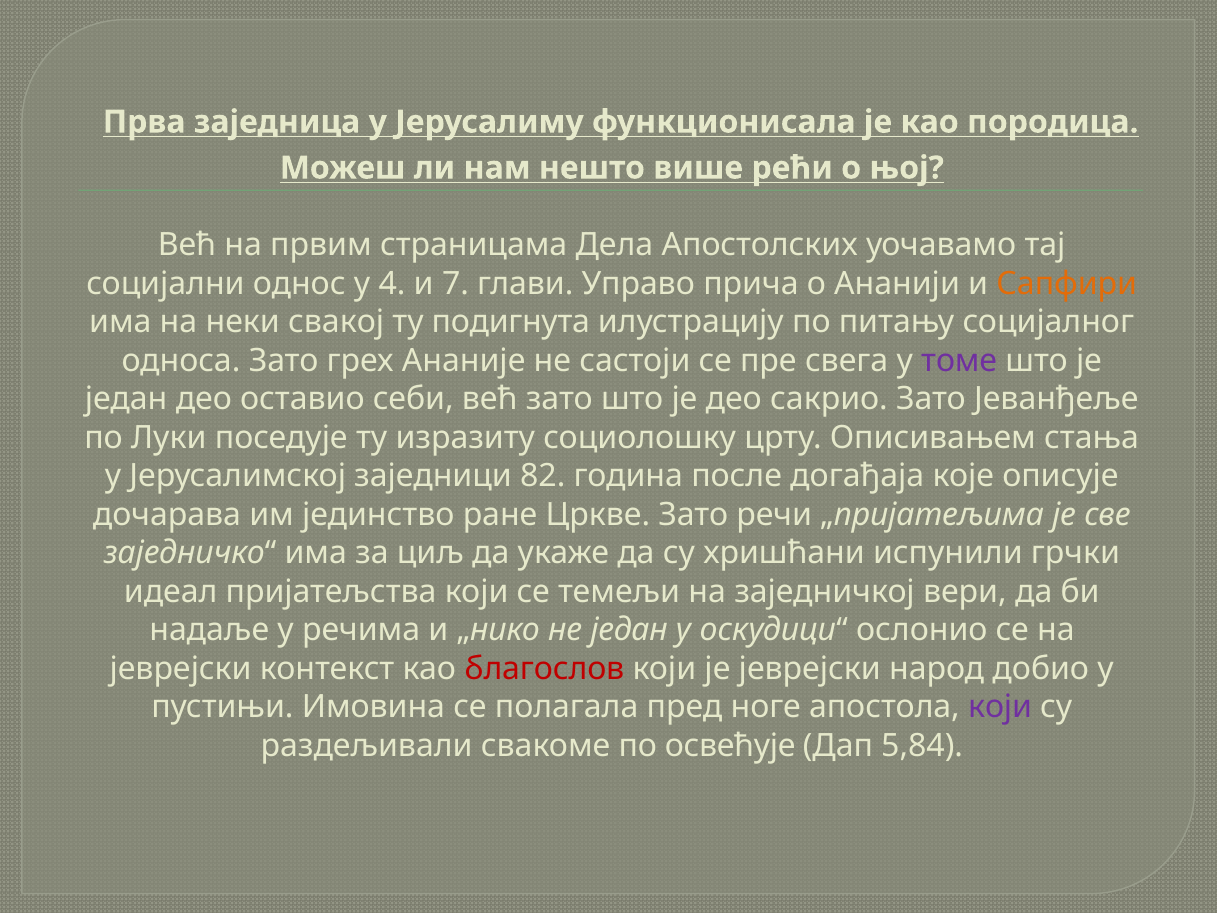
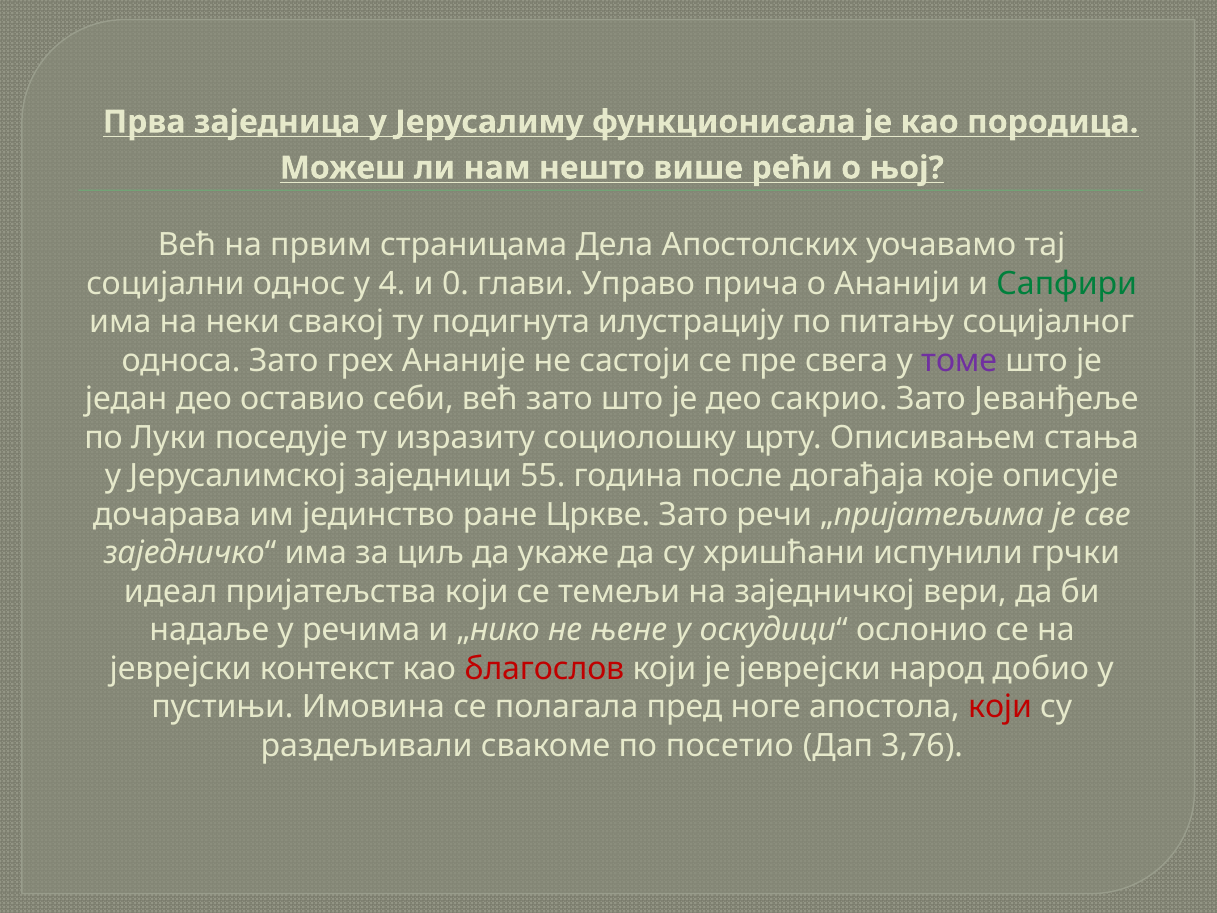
7: 7 -> 0
Сапфири colour: orange -> green
82: 82 -> 55
не један: један -> њене
који at (1000, 707) colour: purple -> red
освећује: освећује -> посетио
5,84: 5,84 -> 3,76
